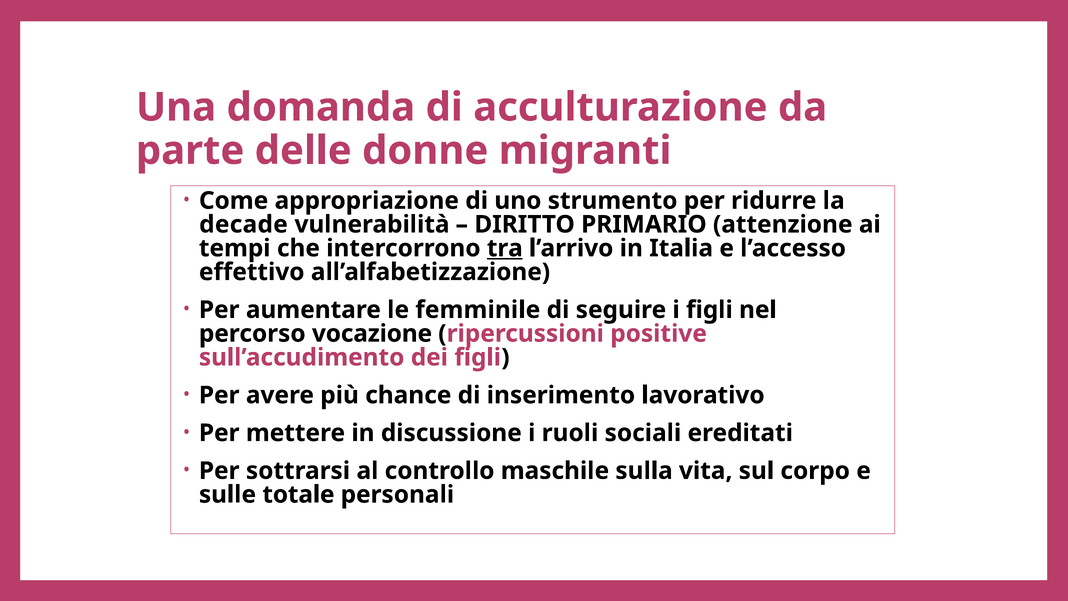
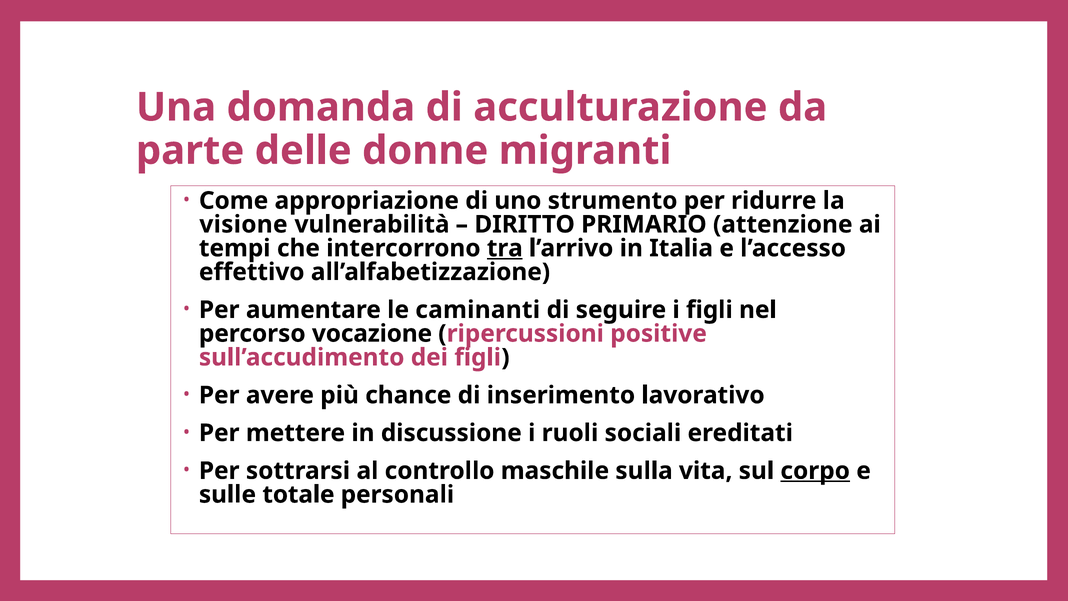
decade: decade -> visione
femminile: femminile -> caminanti
corpo underline: none -> present
